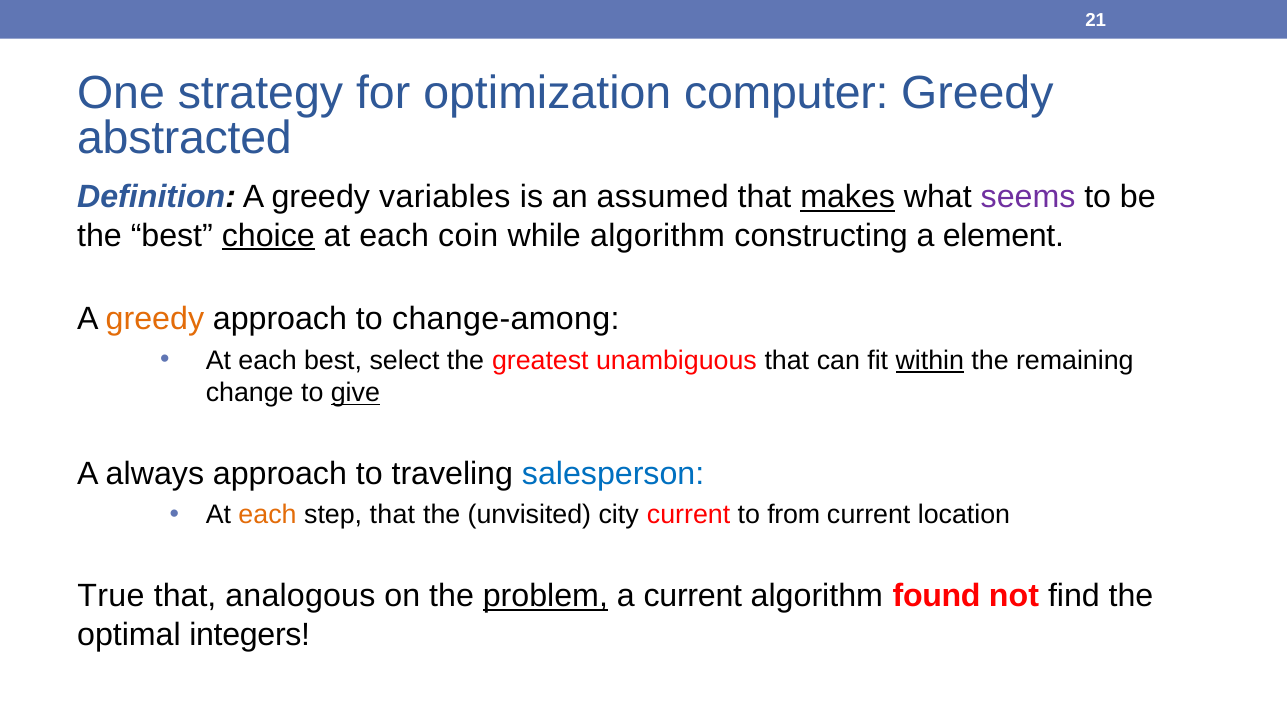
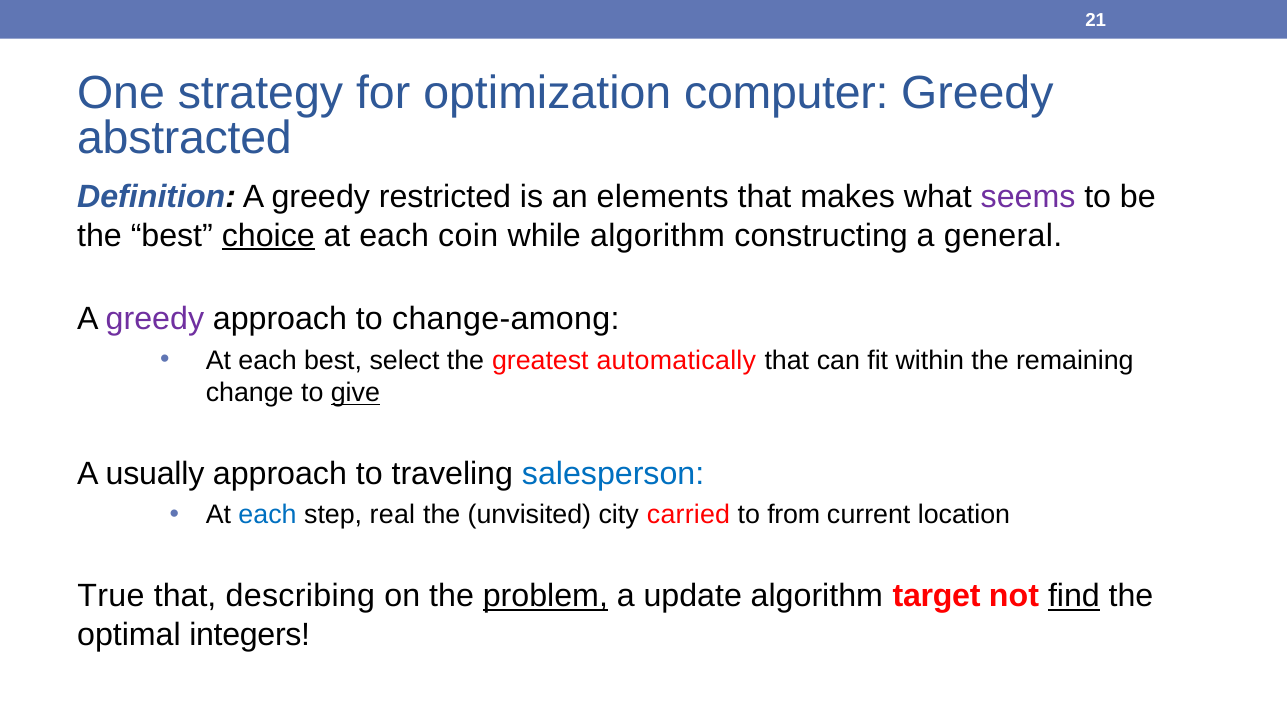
variables: variables -> restricted
assumed: assumed -> elements
makes underline: present -> none
element: element -> general
greedy at (155, 319) colour: orange -> purple
unambiguous: unambiguous -> automatically
within underline: present -> none
always: always -> usually
each at (268, 515) colour: orange -> blue
step that: that -> real
city current: current -> carried
analogous: analogous -> describing
a current: current -> update
found: found -> target
find underline: none -> present
